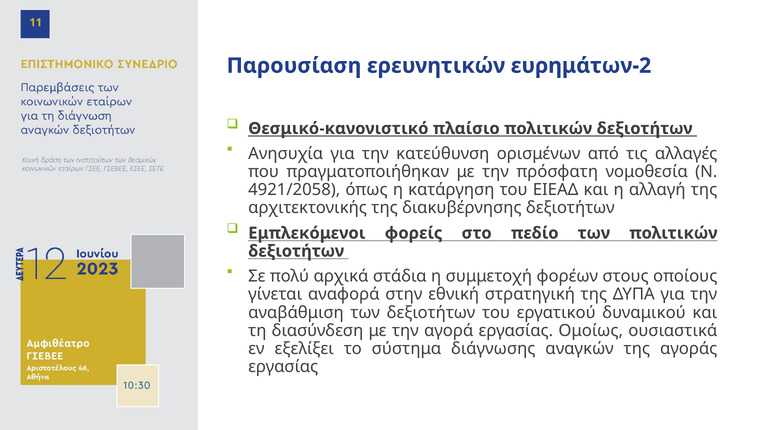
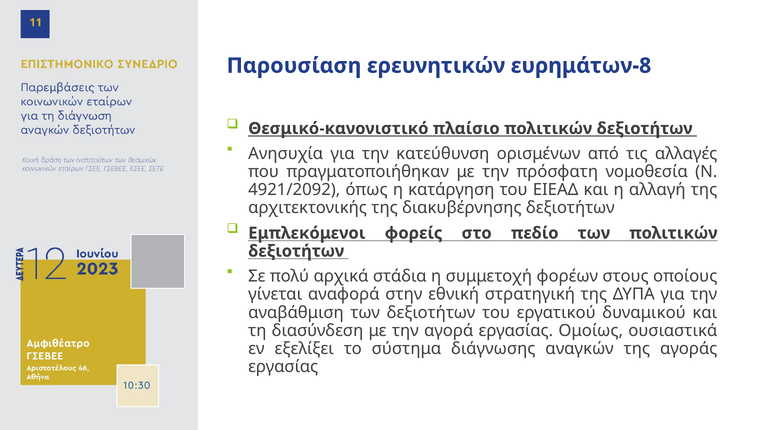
ευρημάτων-2: ευρημάτων-2 -> ευρημάτων-8
4921/2058: 4921/2058 -> 4921/2092
